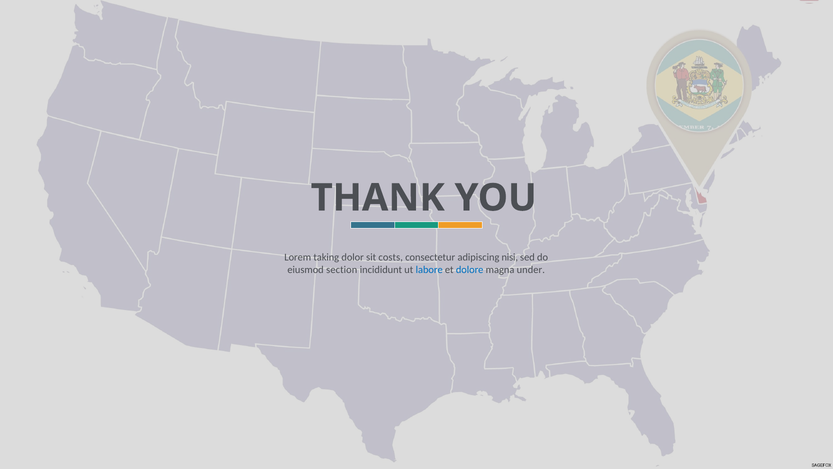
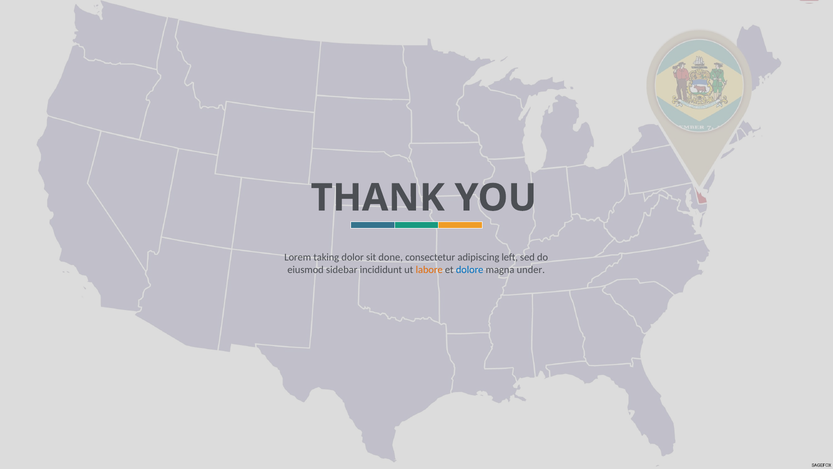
costs: costs -> done
nisi: nisi -> left
section: section -> sidebar
labore colour: blue -> orange
